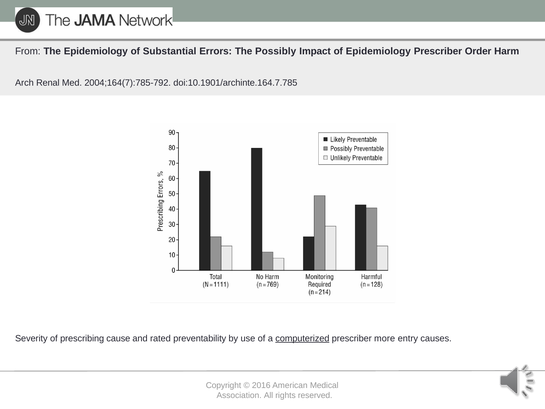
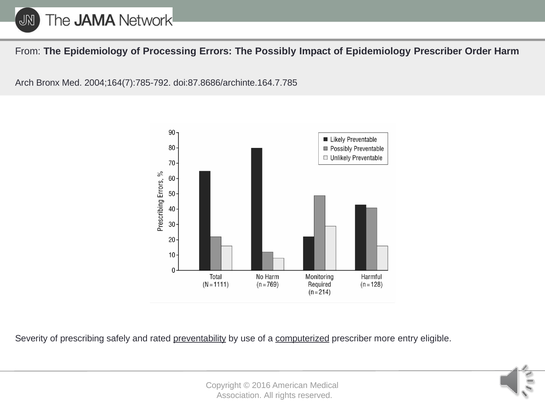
Substantial: Substantial -> Processing
Renal: Renal -> Bronx
doi:10.1901/archinte.164.7.785: doi:10.1901/archinte.164.7.785 -> doi:87.8686/archinte.164.7.785
cause: cause -> safely
preventability underline: none -> present
causes: causes -> eligible
